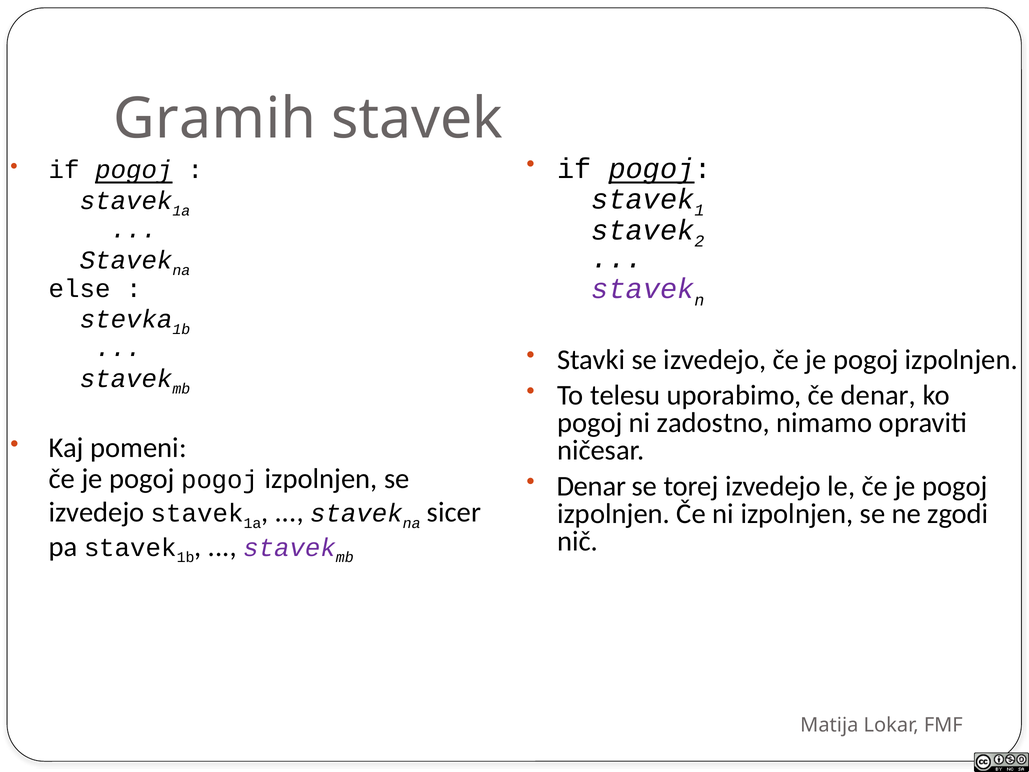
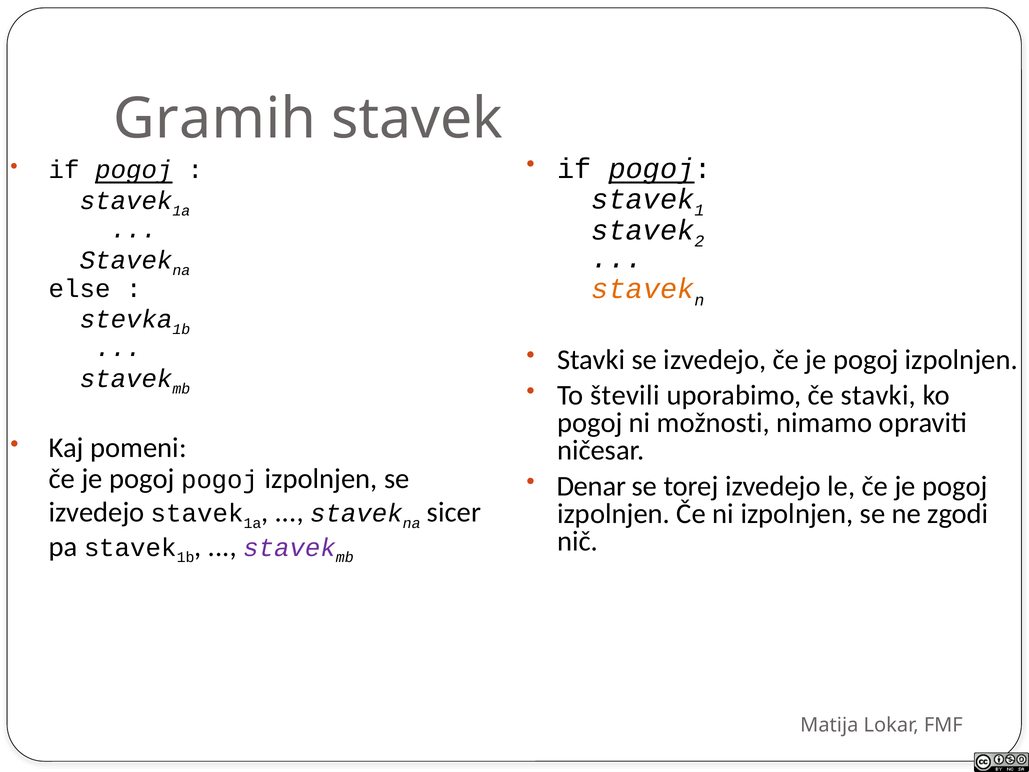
stavek at (643, 289) colour: purple -> orange
telesu: telesu -> števili
če denar: denar -> stavki
zadostno: zadostno -> možnosti
